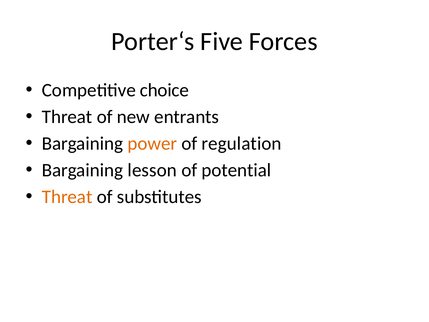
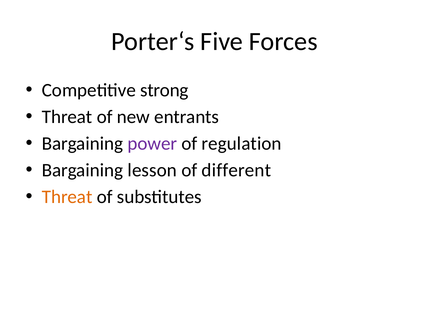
choice: choice -> strong
power colour: orange -> purple
potential: potential -> different
